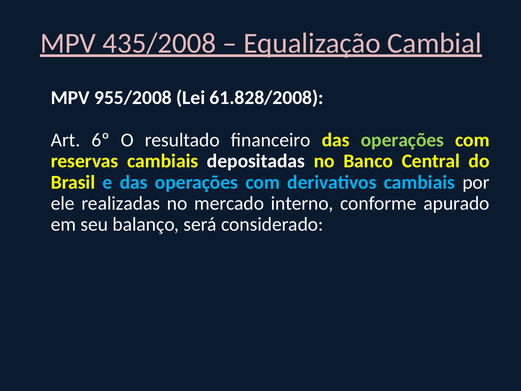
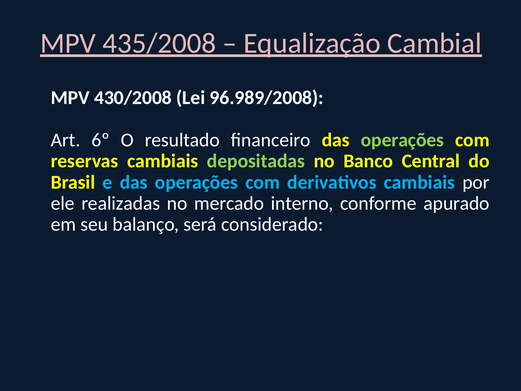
955/2008: 955/2008 -> 430/2008
61.828/2008: 61.828/2008 -> 96.989/2008
depositadas colour: white -> light green
